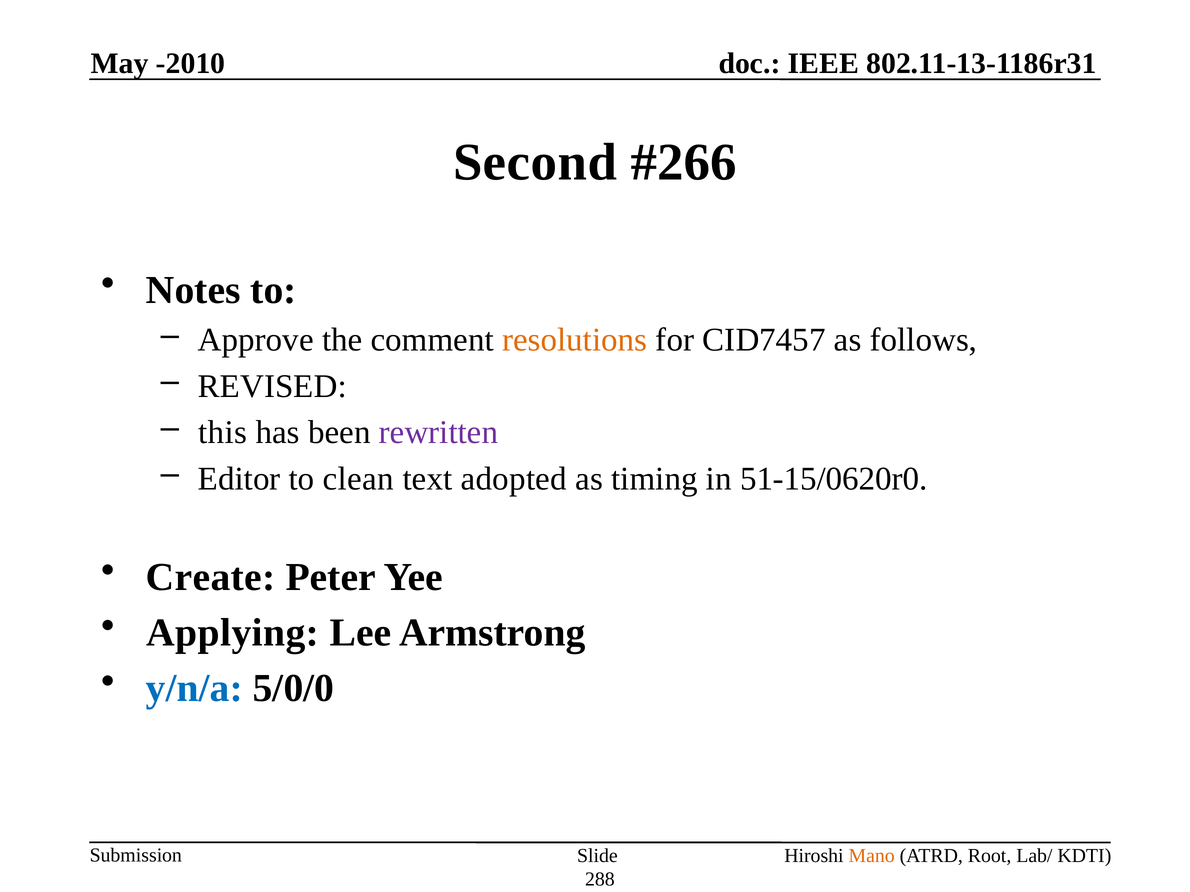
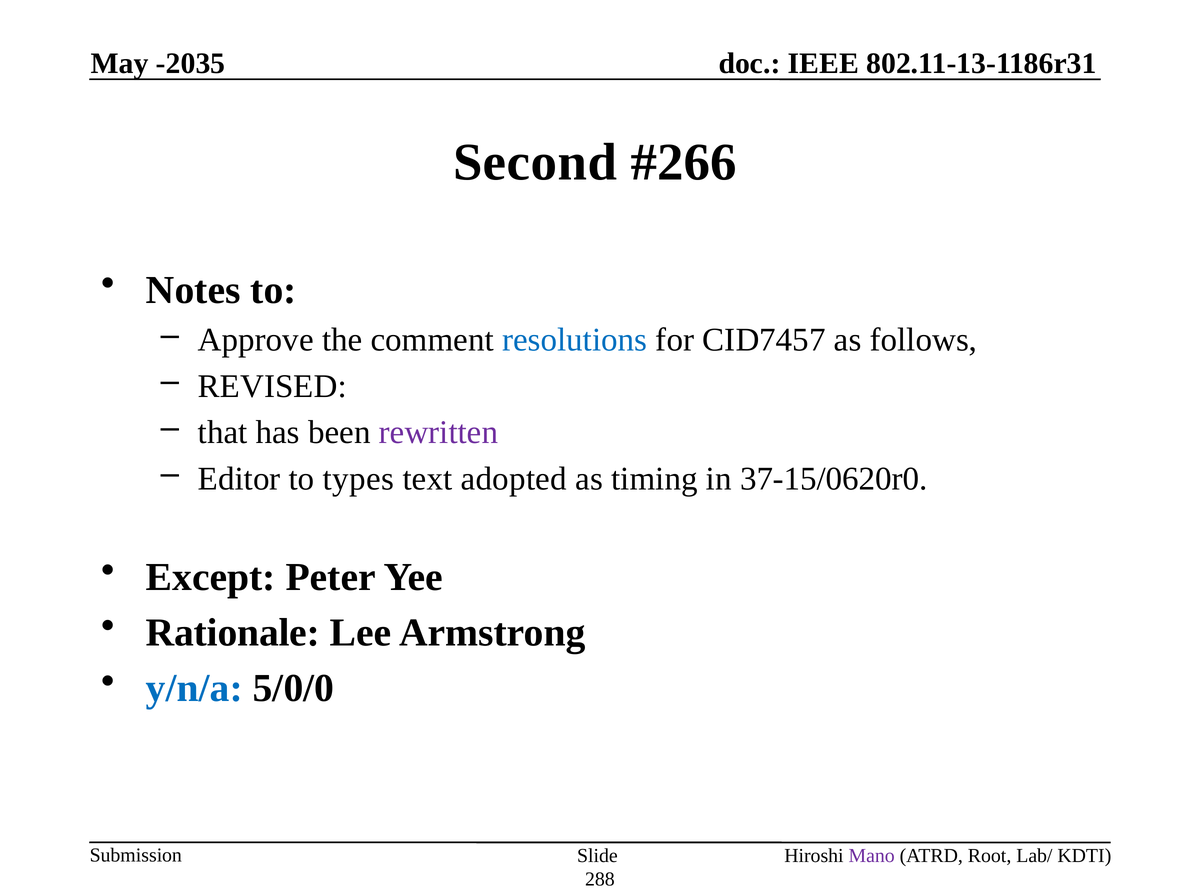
-2010: -2010 -> -2035
resolutions colour: orange -> blue
this: this -> that
clean: clean -> types
51-15/0620r0: 51-15/0620r0 -> 37-15/0620r0
Create: Create -> Except
Applying: Applying -> Rationale
Mano colour: orange -> purple
